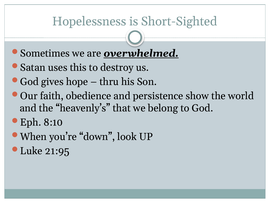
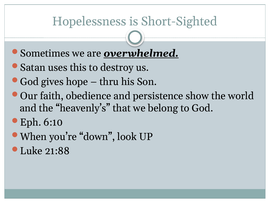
8:10: 8:10 -> 6:10
21:95: 21:95 -> 21:88
